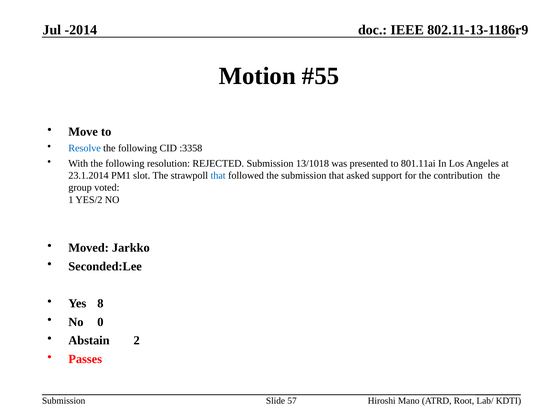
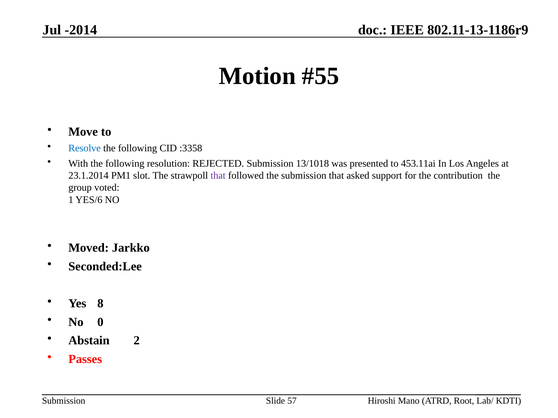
801.11ai: 801.11ai -> 453.11ai
that at (218, 176) colour: blue -> purple
YES/2: YES/2 -> YES/6
